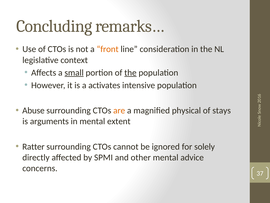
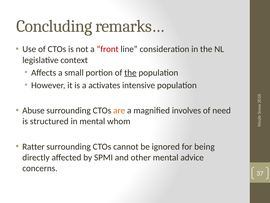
front colour: orange -> red
small underline: present -> none
physical: physical -> involves
stays: stays -> need
arguments: arguments -> structured
extent: extent -> whom
solely: solely -> being
